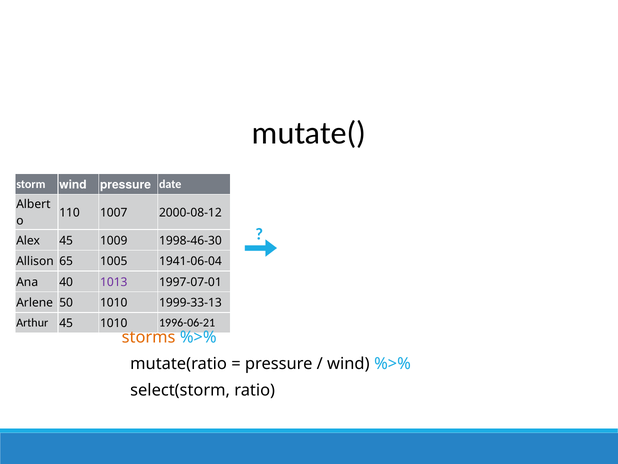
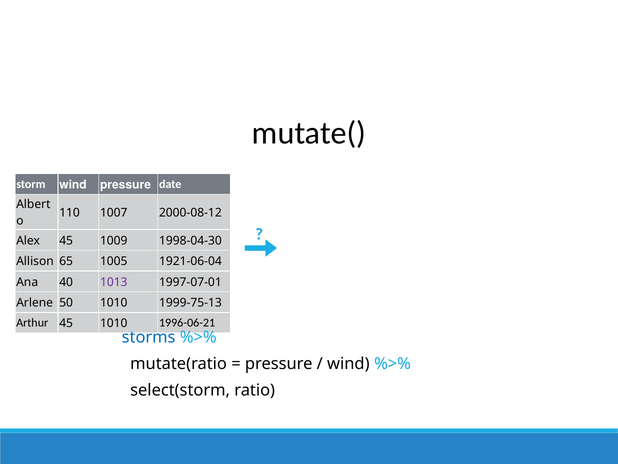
1998-46-30: 1998-46-30 -> 1998-04-30
1941-06-04: 1941-06-04 -> 1921-06-04
1999-33-13: 1999-33-13 -> 1999-75-13
storms colour: orange -> blue
